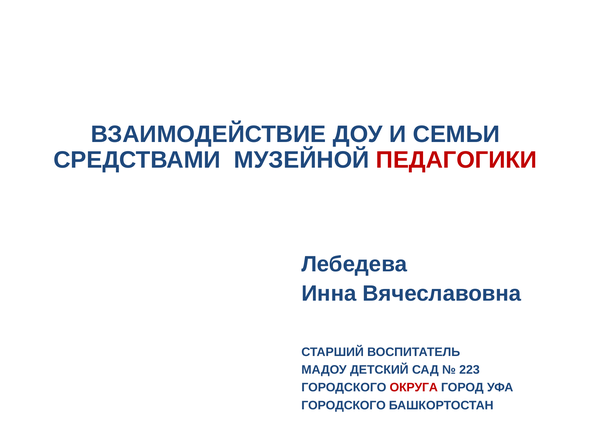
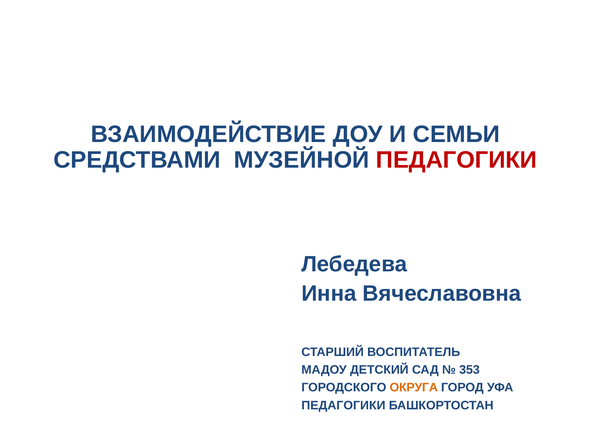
223: 223 -> 353
ОКРУГА colour: red -> orange
ГОРОДСКОГО at (344, 406): ГОРОДСКОГО -> ПЕДАГОГИКИ
